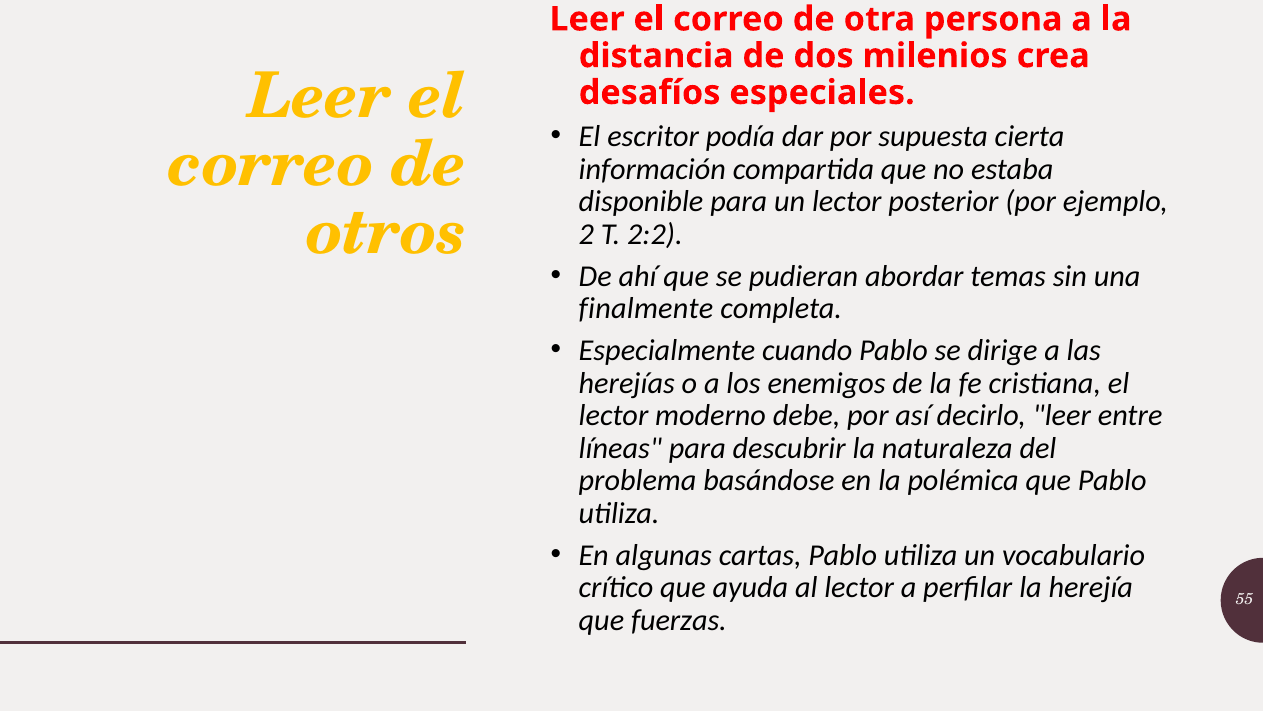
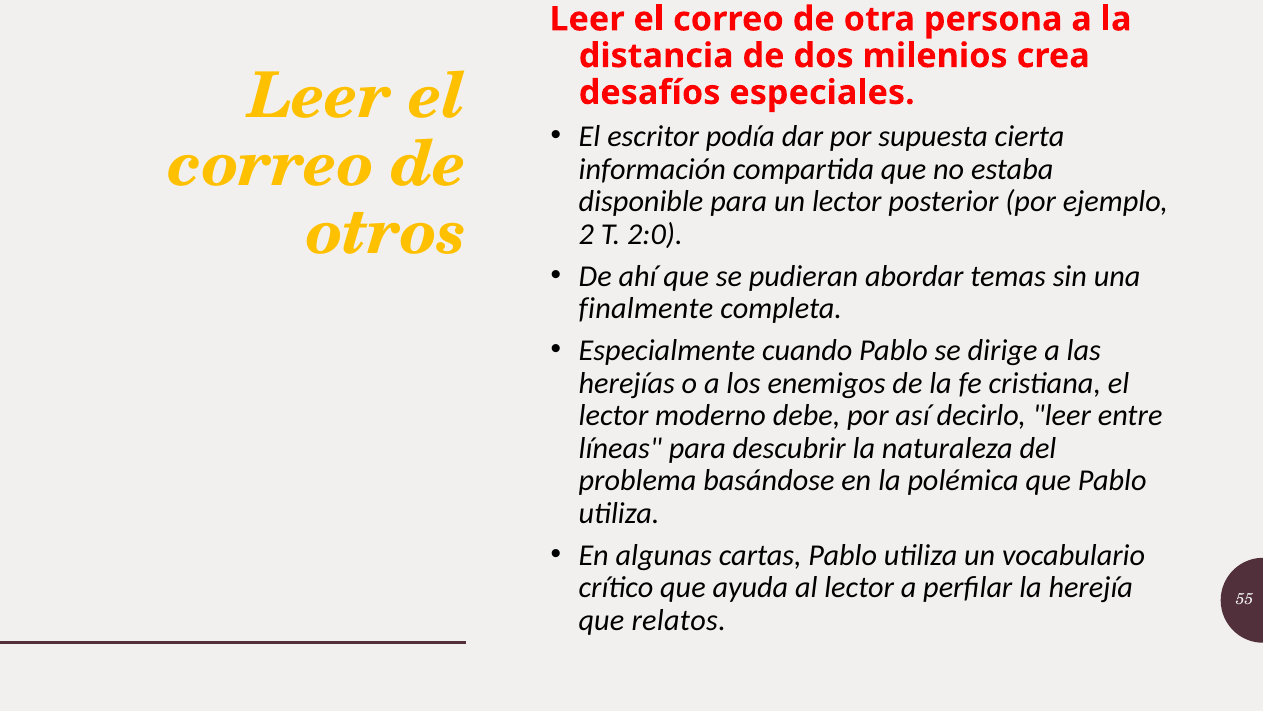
2:2: 2:2 -> 2:0
fuerzas: fuerzas -> relatos
